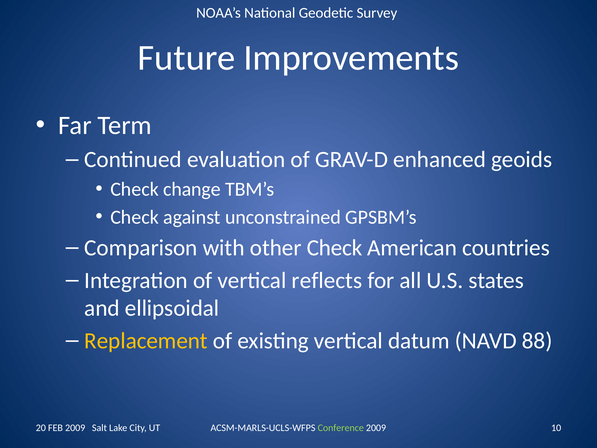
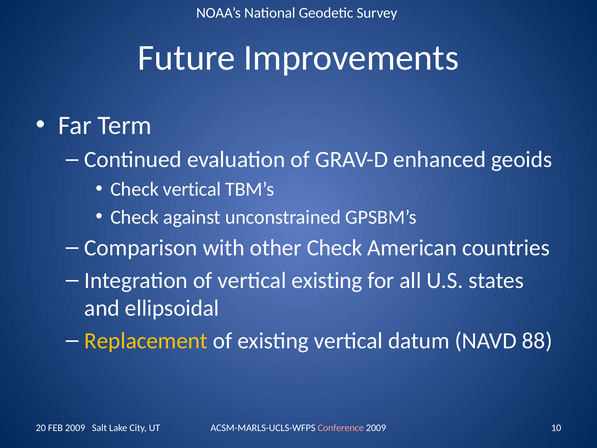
Check change: change -> vertical
vertical reflects: reflects -> existing
Conference colour: light green -> pink
